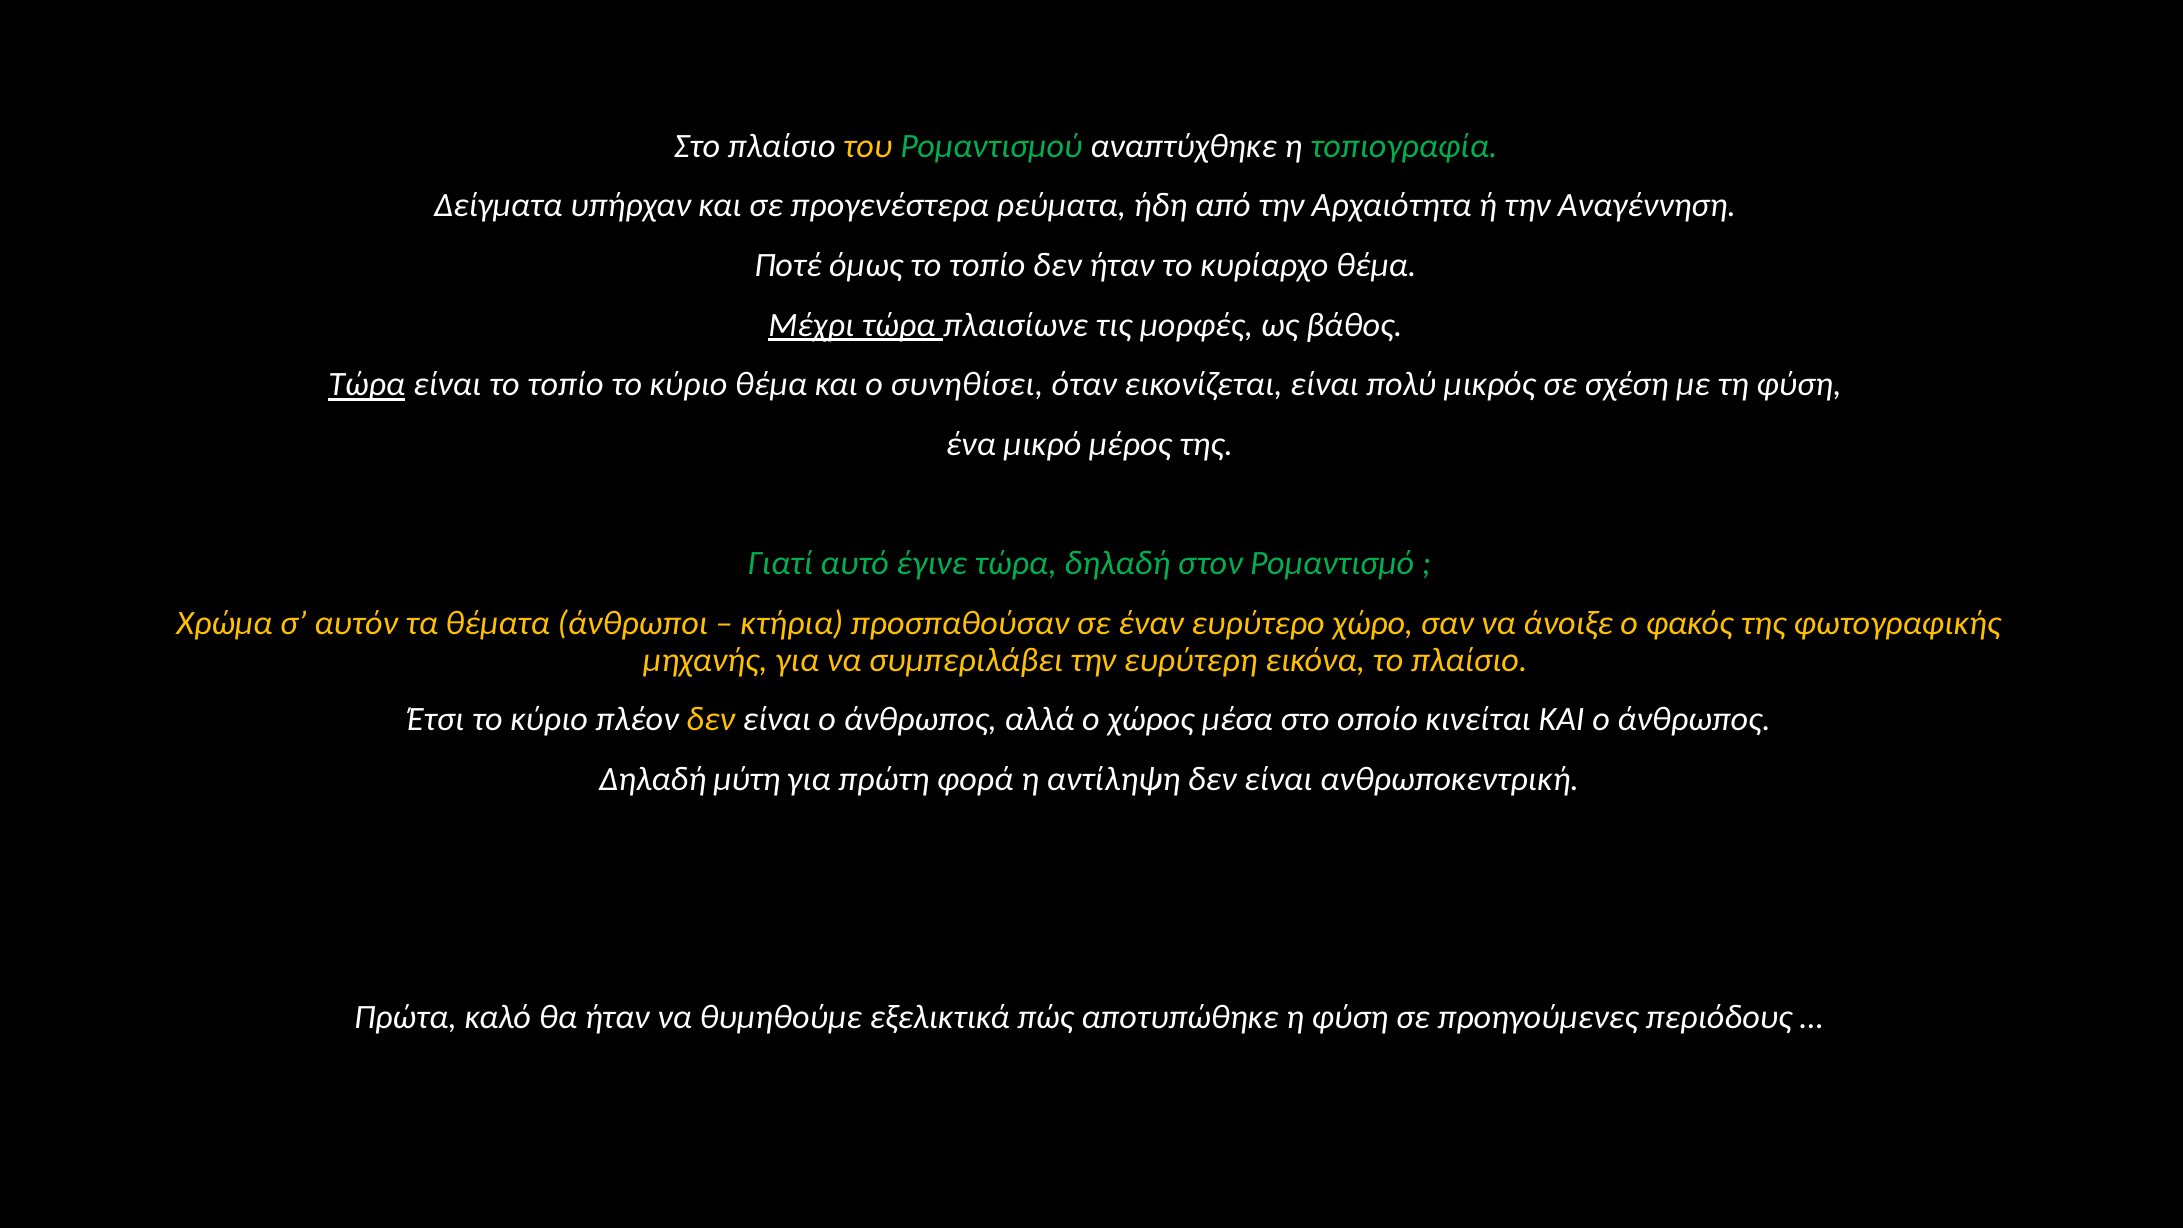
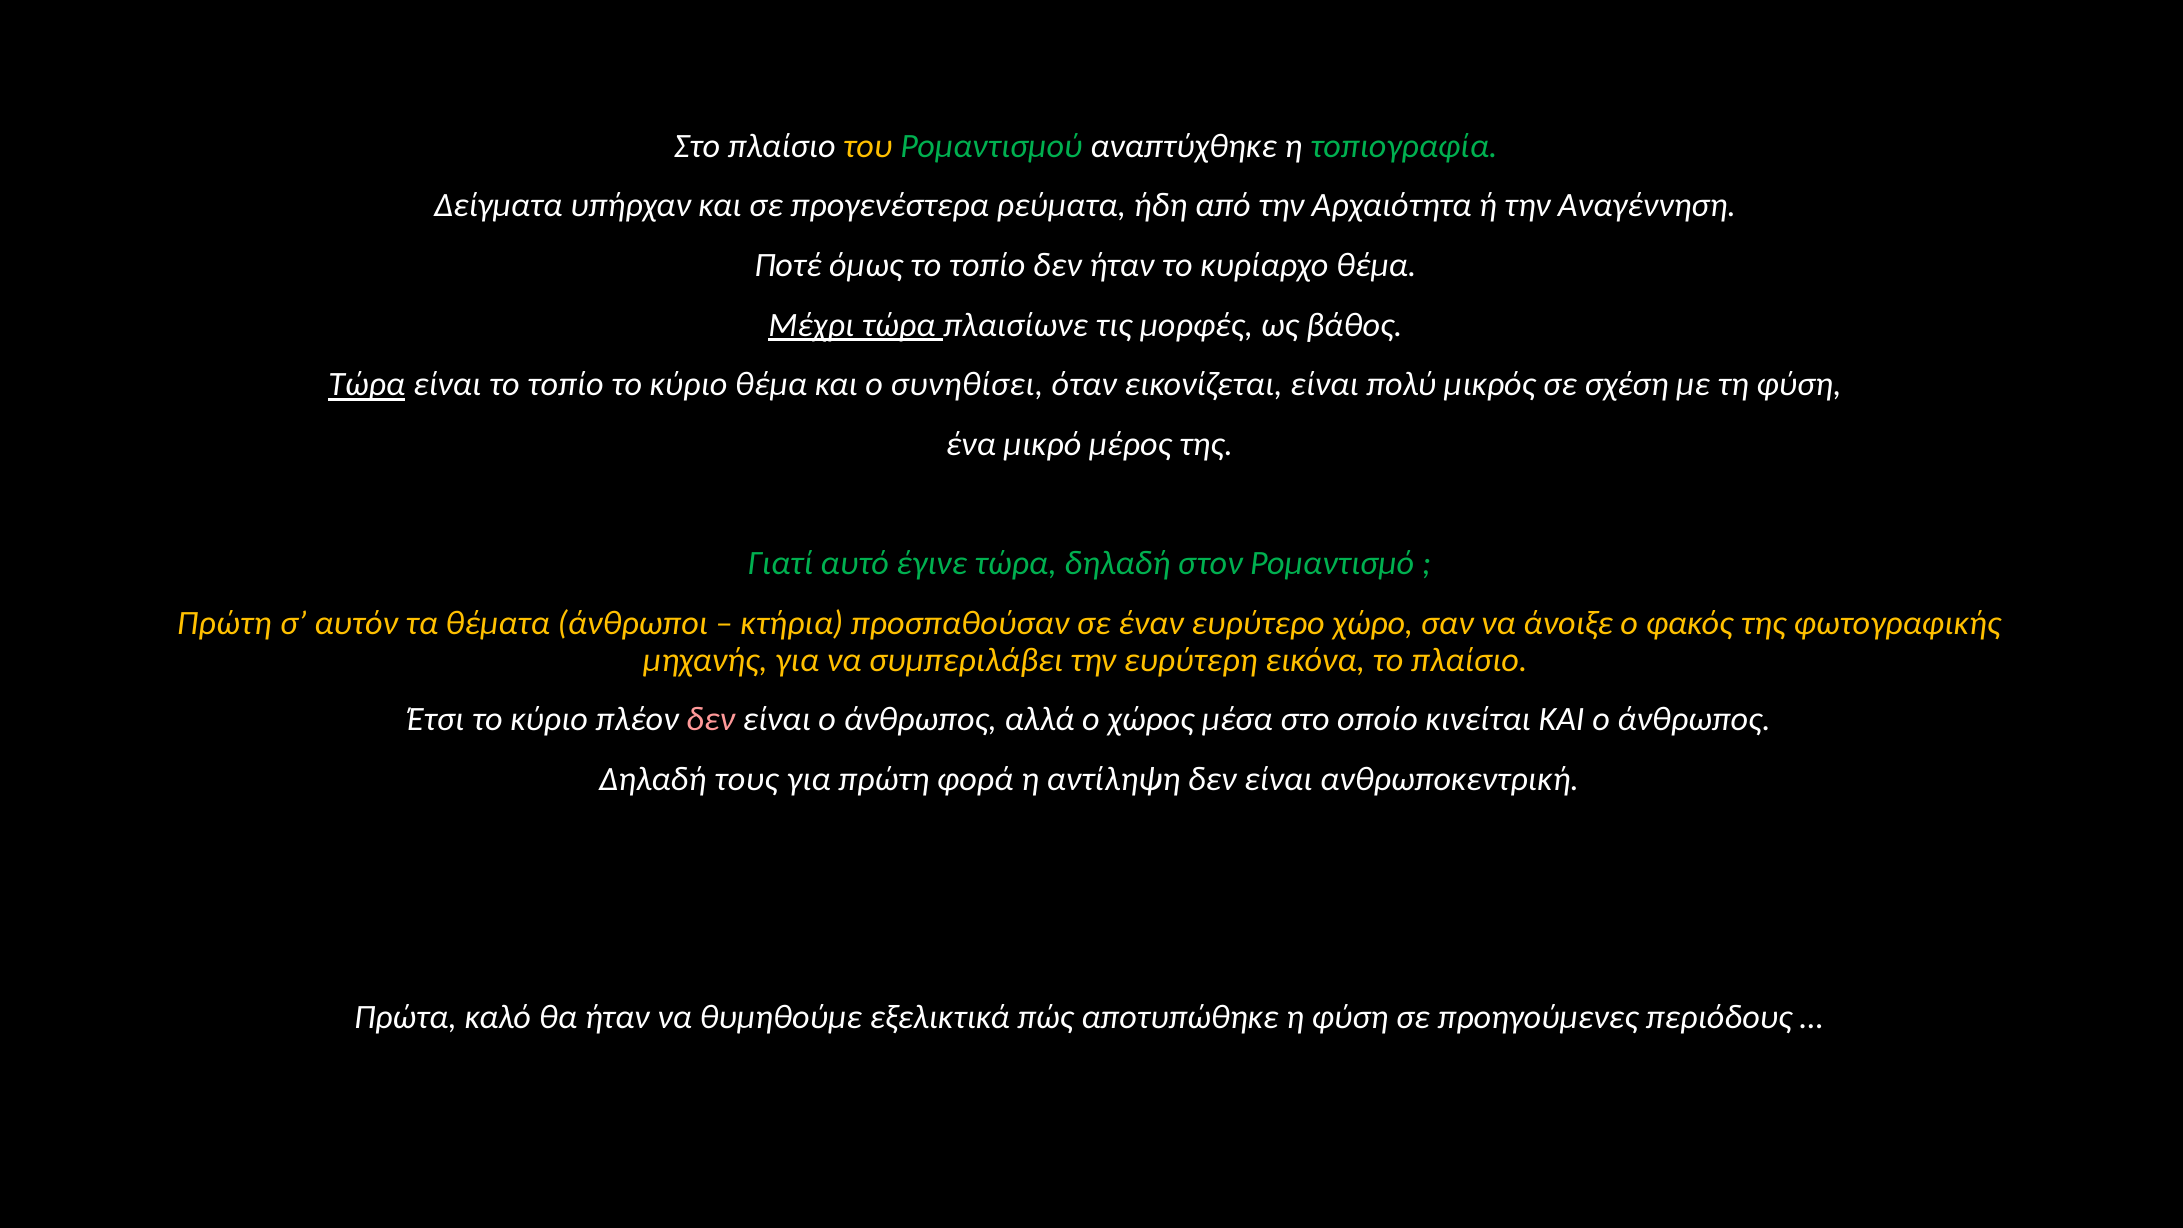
Χρώμα at (224, 623): Χρώμα -> Πρώτη
δεν at (711, 719) colour: yellow -> pink
μύτη: μύτη -> τους
